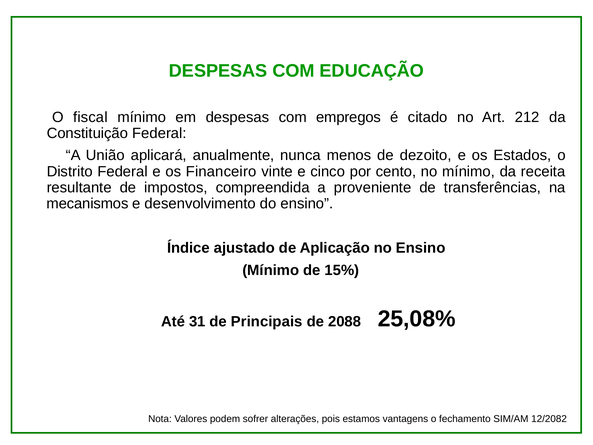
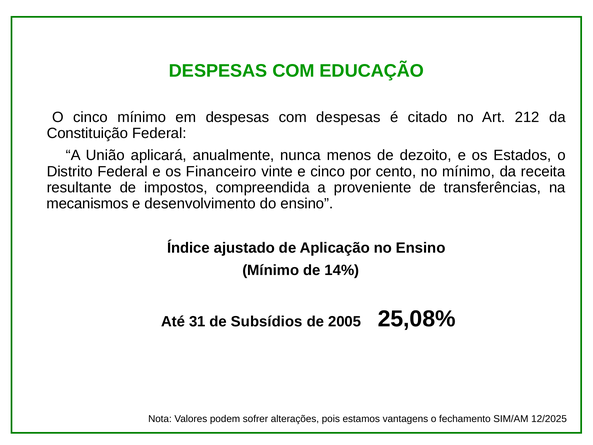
O fiscal: fiscal -> cinco
com empregos: empregos -> despesas
15%: 15% -> 14%
Principais: Principais -> Subsídios
2088: 2088 -> 2005
12/2082: 12/2082 -> 12/2025
